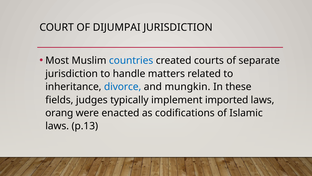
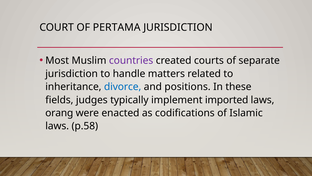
DIJUMPAI: DIJUMPAI -> PERTAMA
countries colour: blue -> purple
mungkin: mungkin -> positions
p.13: p.13 -> p.58
